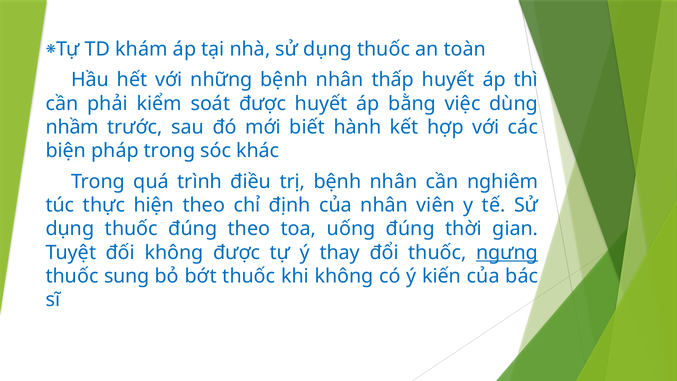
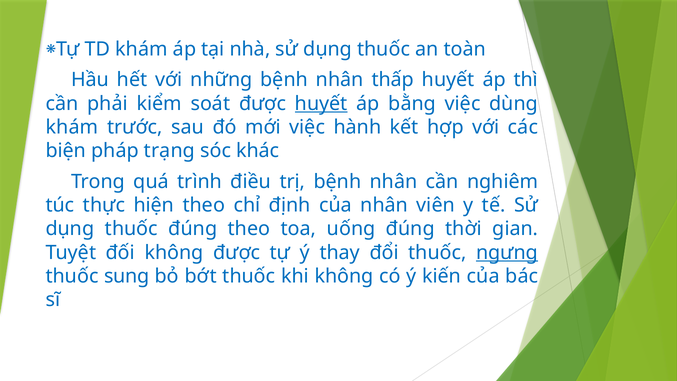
huyết at (321, 103) underline: none -> present
nhầm at (72, 127): nhầm -> khám
mới biết: biết -> việc
pháp trong: trong -> trạng
